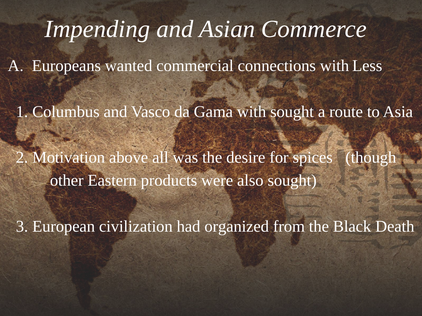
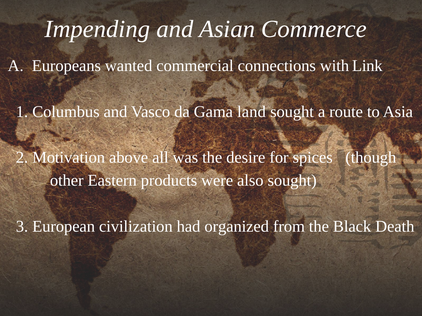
Less: Less -> Link
Gama with: with -> land
